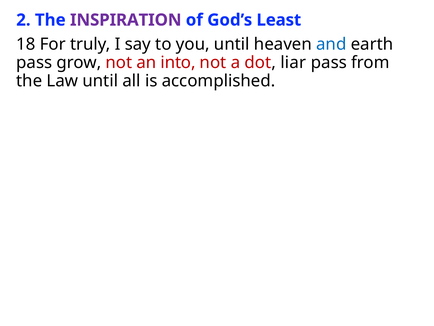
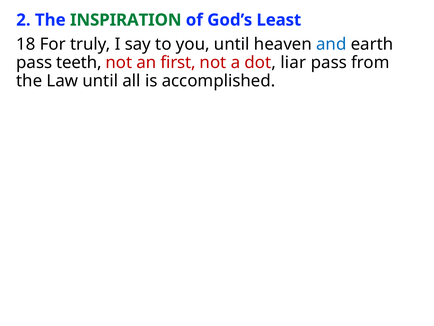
INSPIRATION colour: purple -> green
grow: grow -> teeth
into: into -> first
